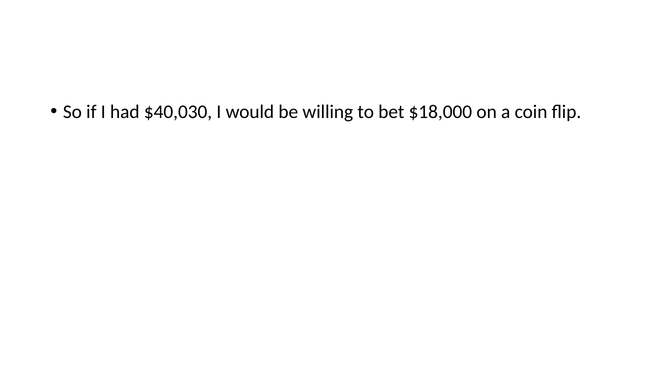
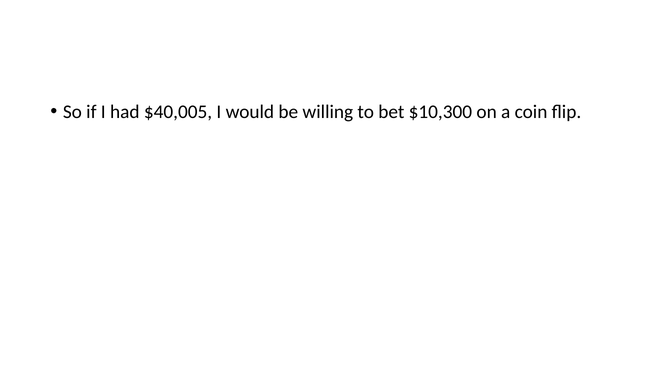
$40,030: $40,030 -> $40,005
$18,000: $18,000 -> $10,300
